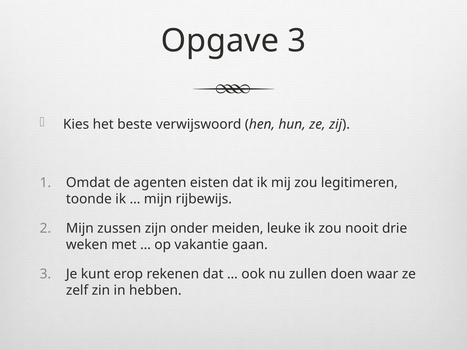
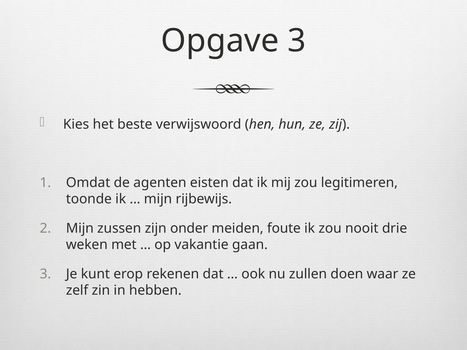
leuke: leuke -> foute
